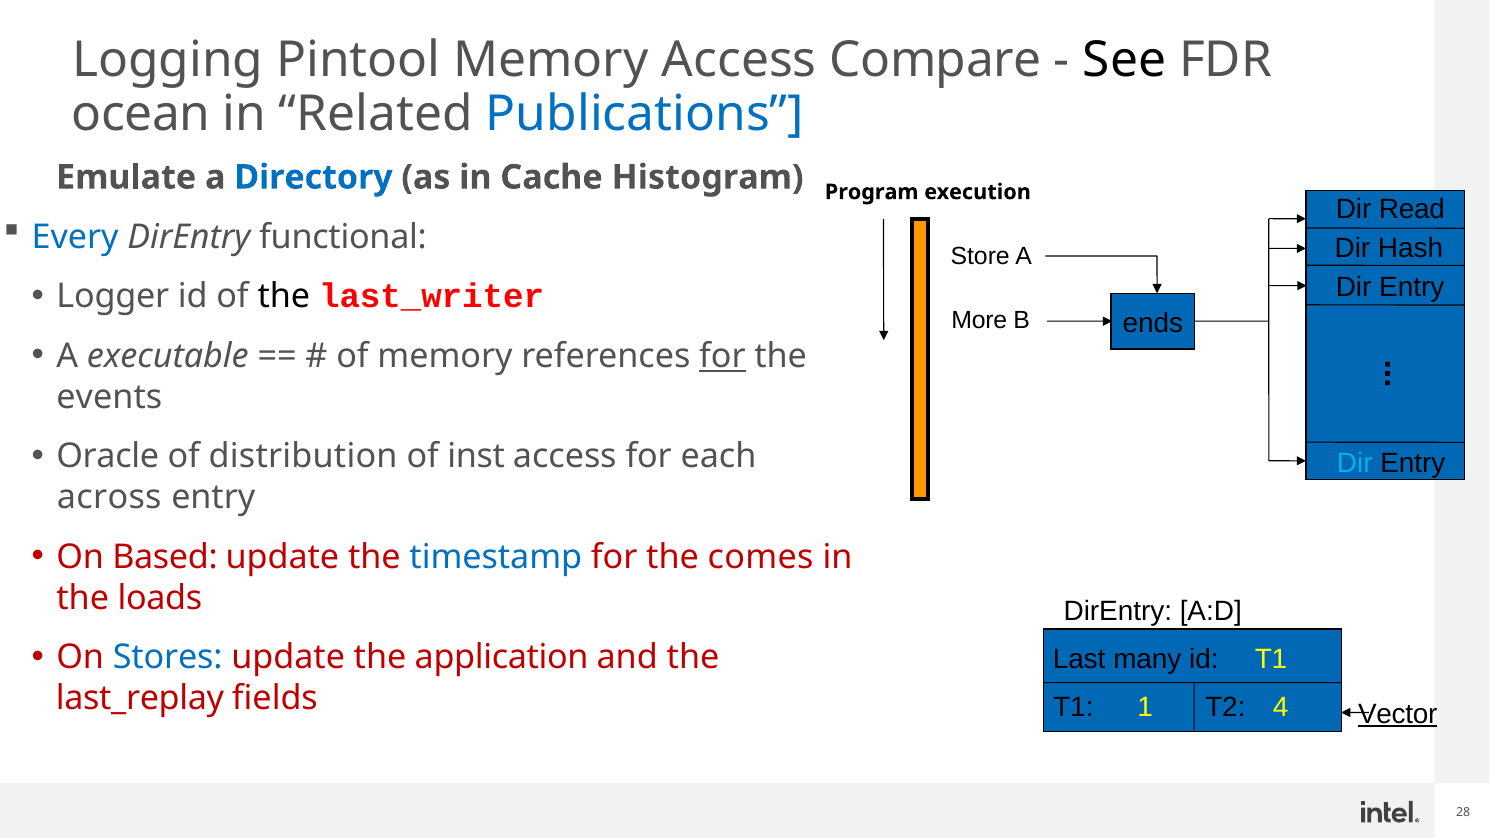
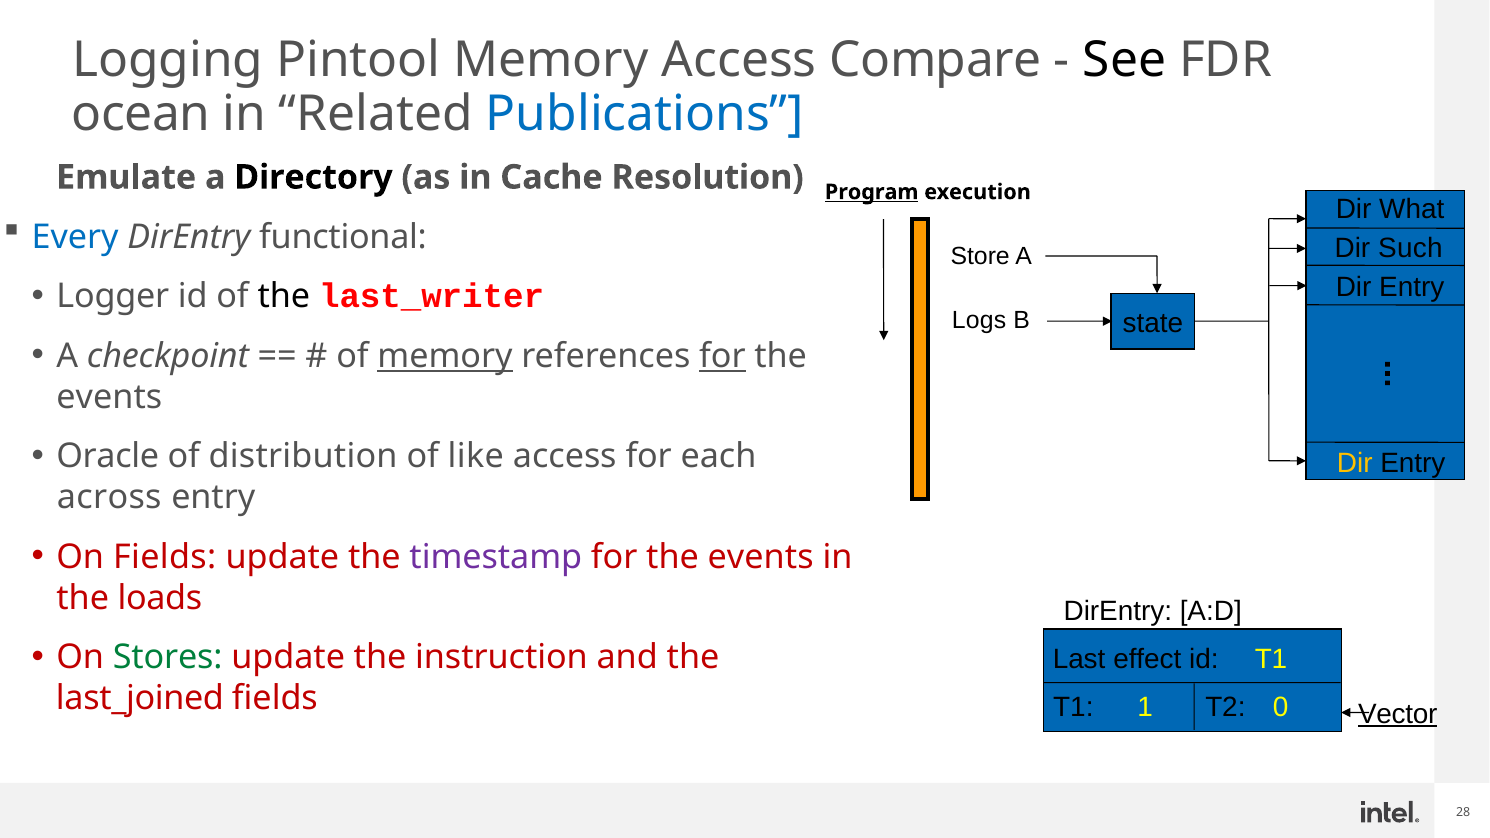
Directory colour: blue -> black
Histogram: Histogram -> Resolution
Program underline: none -> present
Read: Read -> What
Hash: Hash -> Such
More: More -> Logs
ends: ends -> state
executable: executable -> checkpoint
memory at (445, 356) underline: none -> present
inst: inst -> like
Dir at (1355, 464) colour: light blue -> yellow
On Based: Based -> Fields
timestamp colour: blue -> purple
comes at (761, 557): comes -> events
Stores colour: blue -> green
application: application -> instruction
many: many -> effect
last_replay: last_replay -> last_joined
4: 4 -> 0
